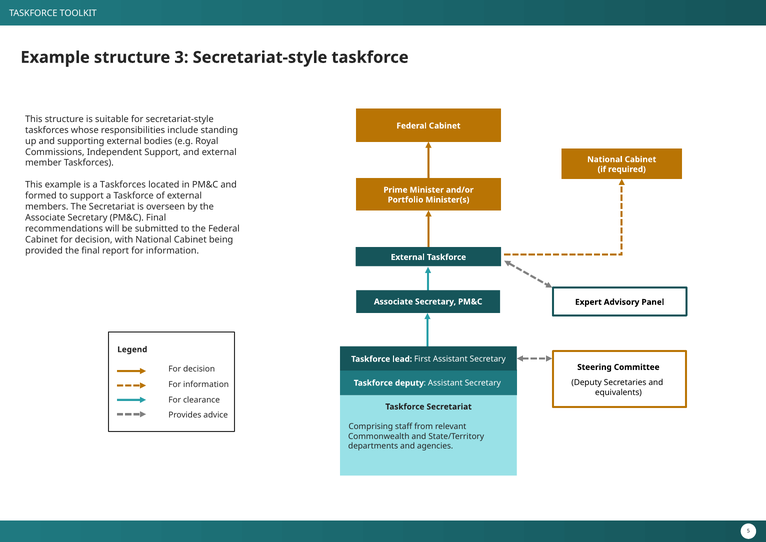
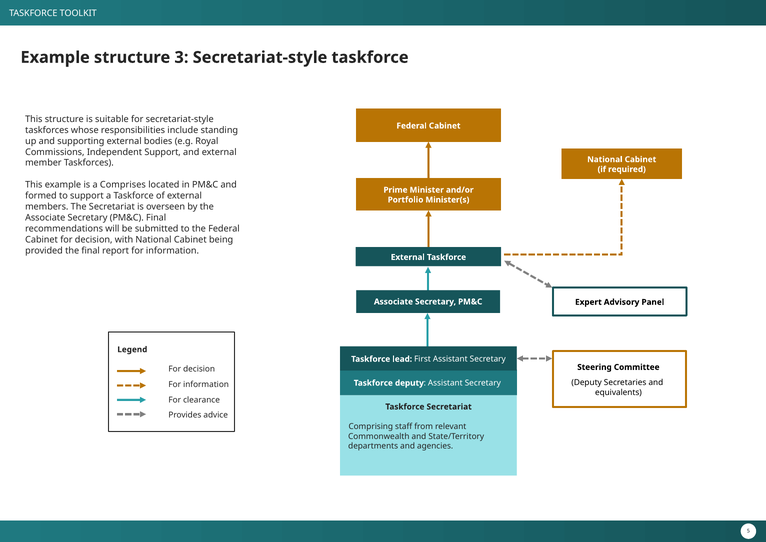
a Taskforces: Taskforces -> Comprises
